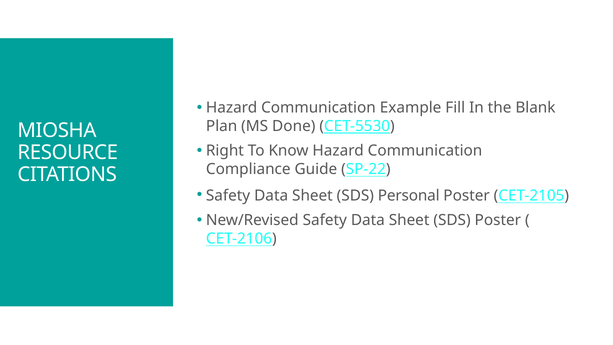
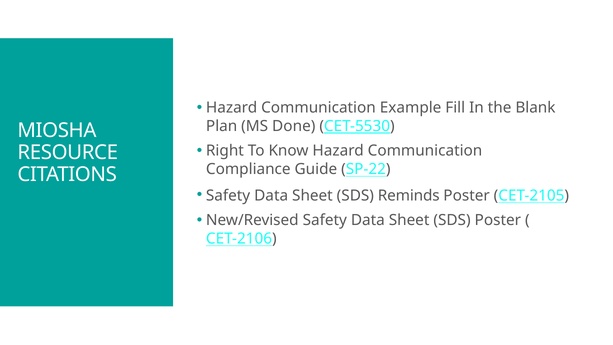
Personal: Personal -> Reminds
